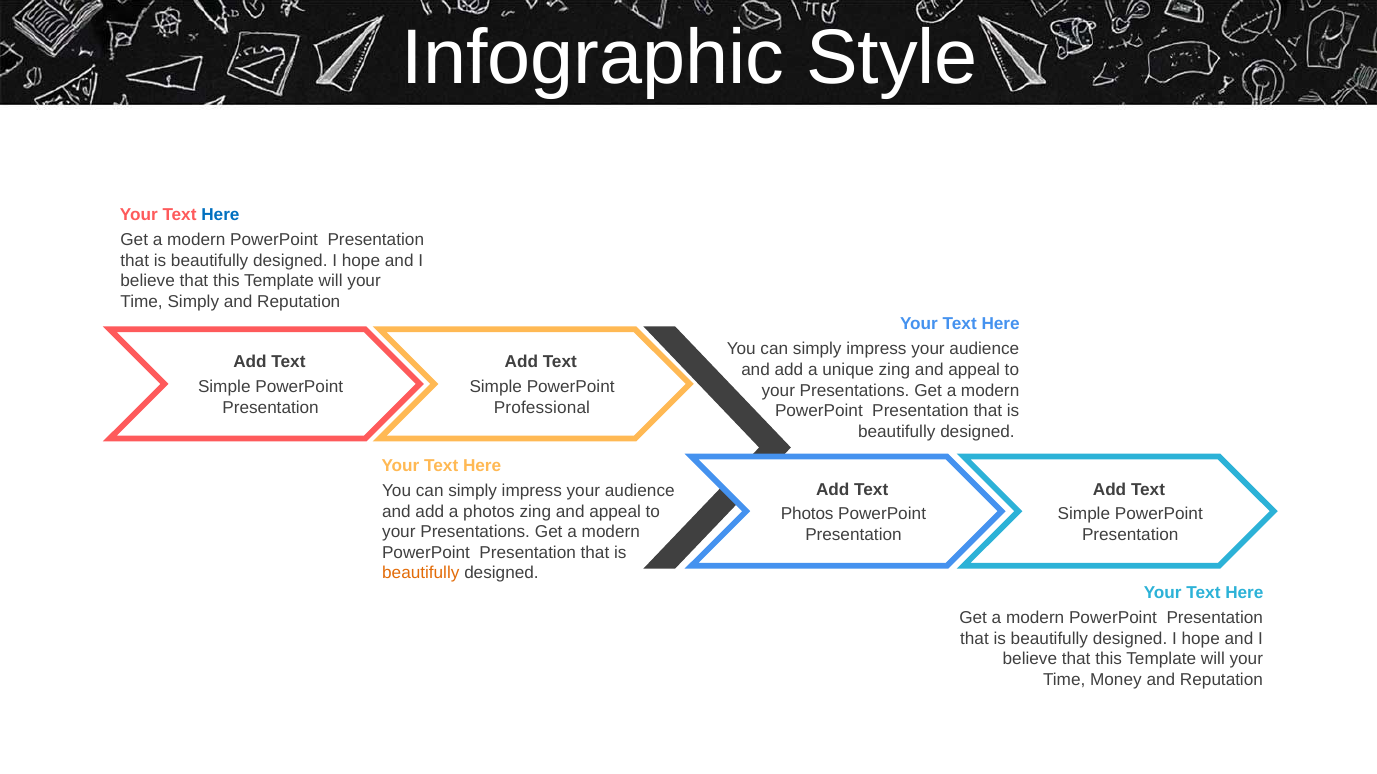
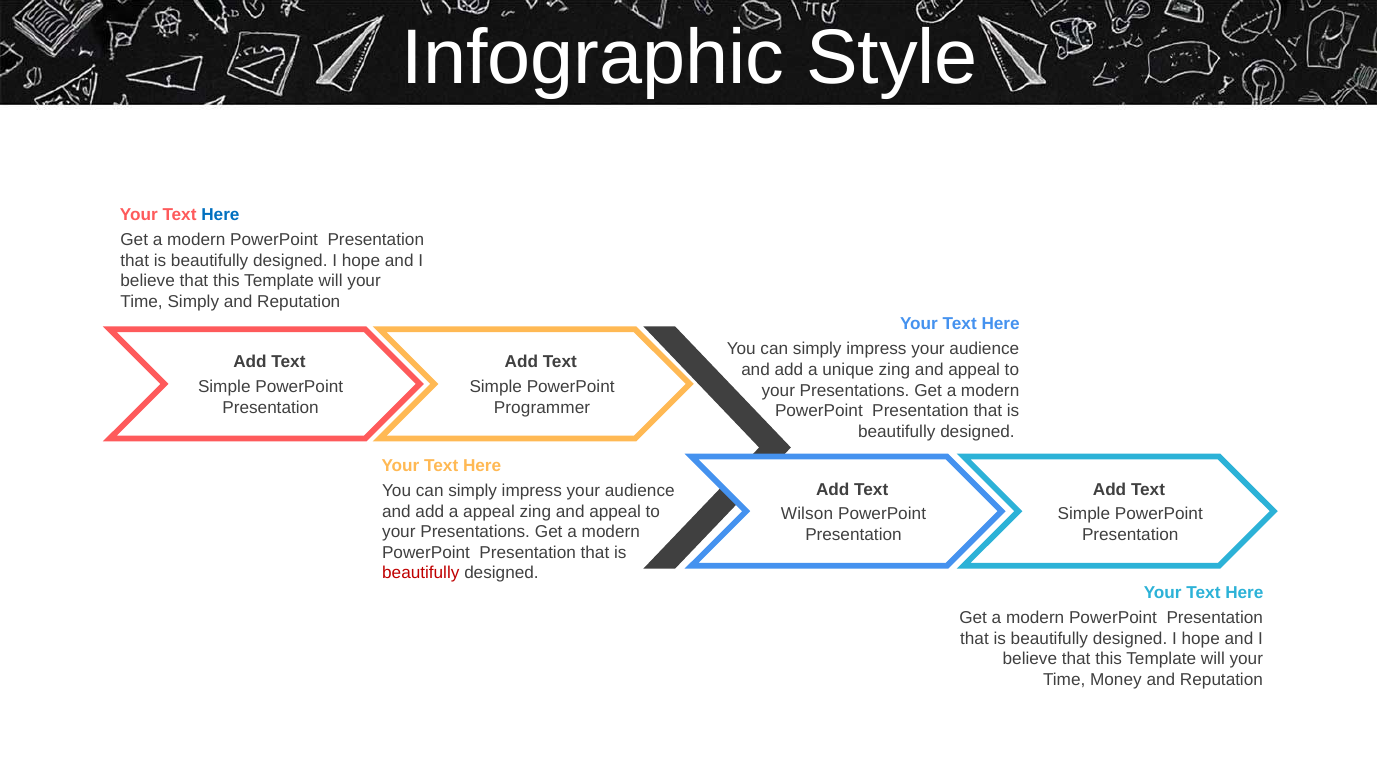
Professional: Professional -> Programmer
a photos: photos -> appeal
Photos at (807, 514): Photos -> Wilson
beautifully at (421, 574) colour: orange -> red
